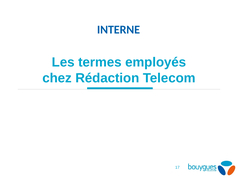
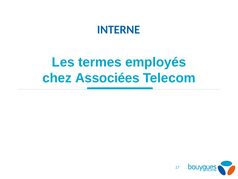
Rédaction: Rédaction -> Associées
